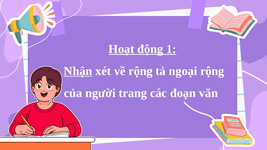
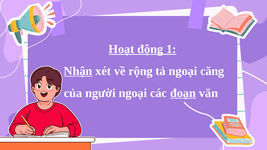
ngoại rộng: rộng -> căng
người trang: trang -> ngoại
đoạn underline: none -> present
